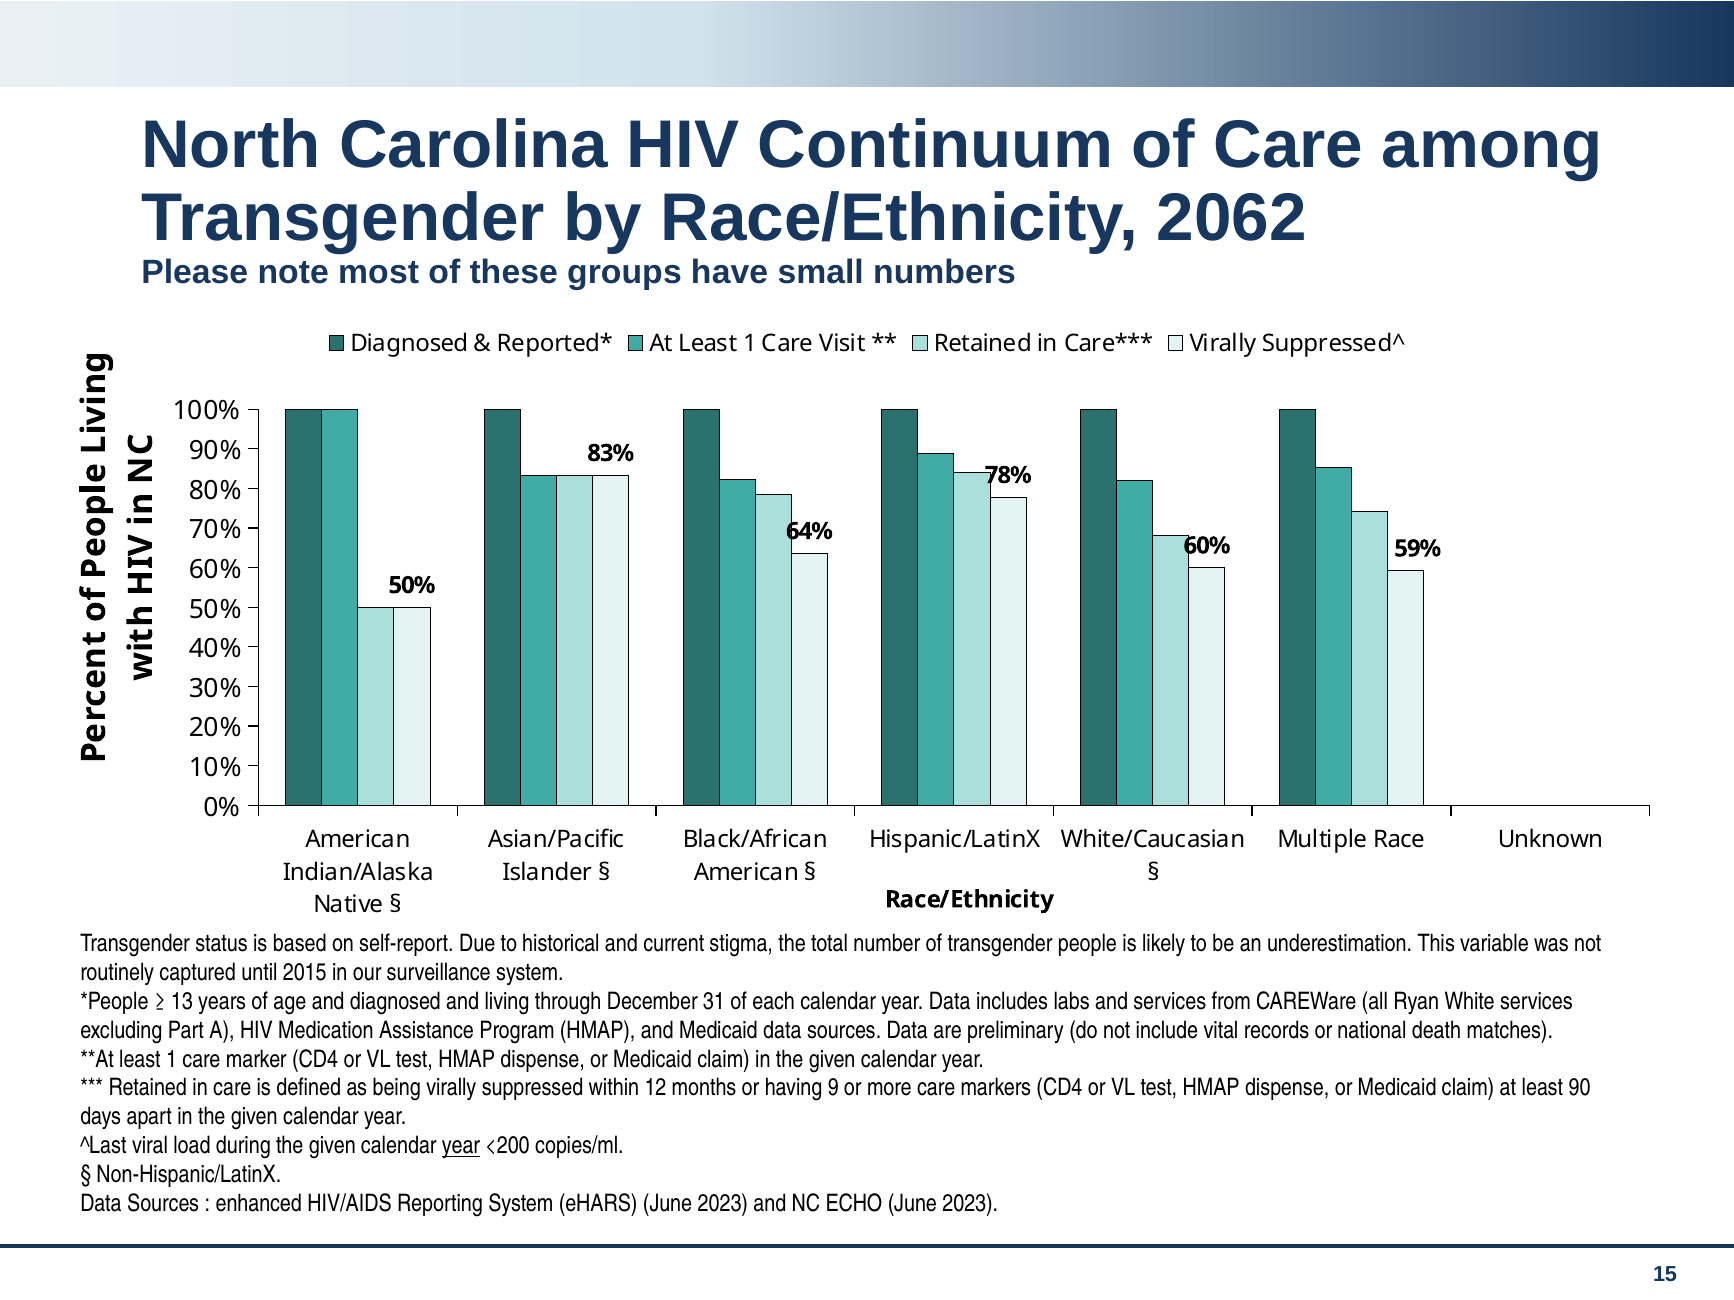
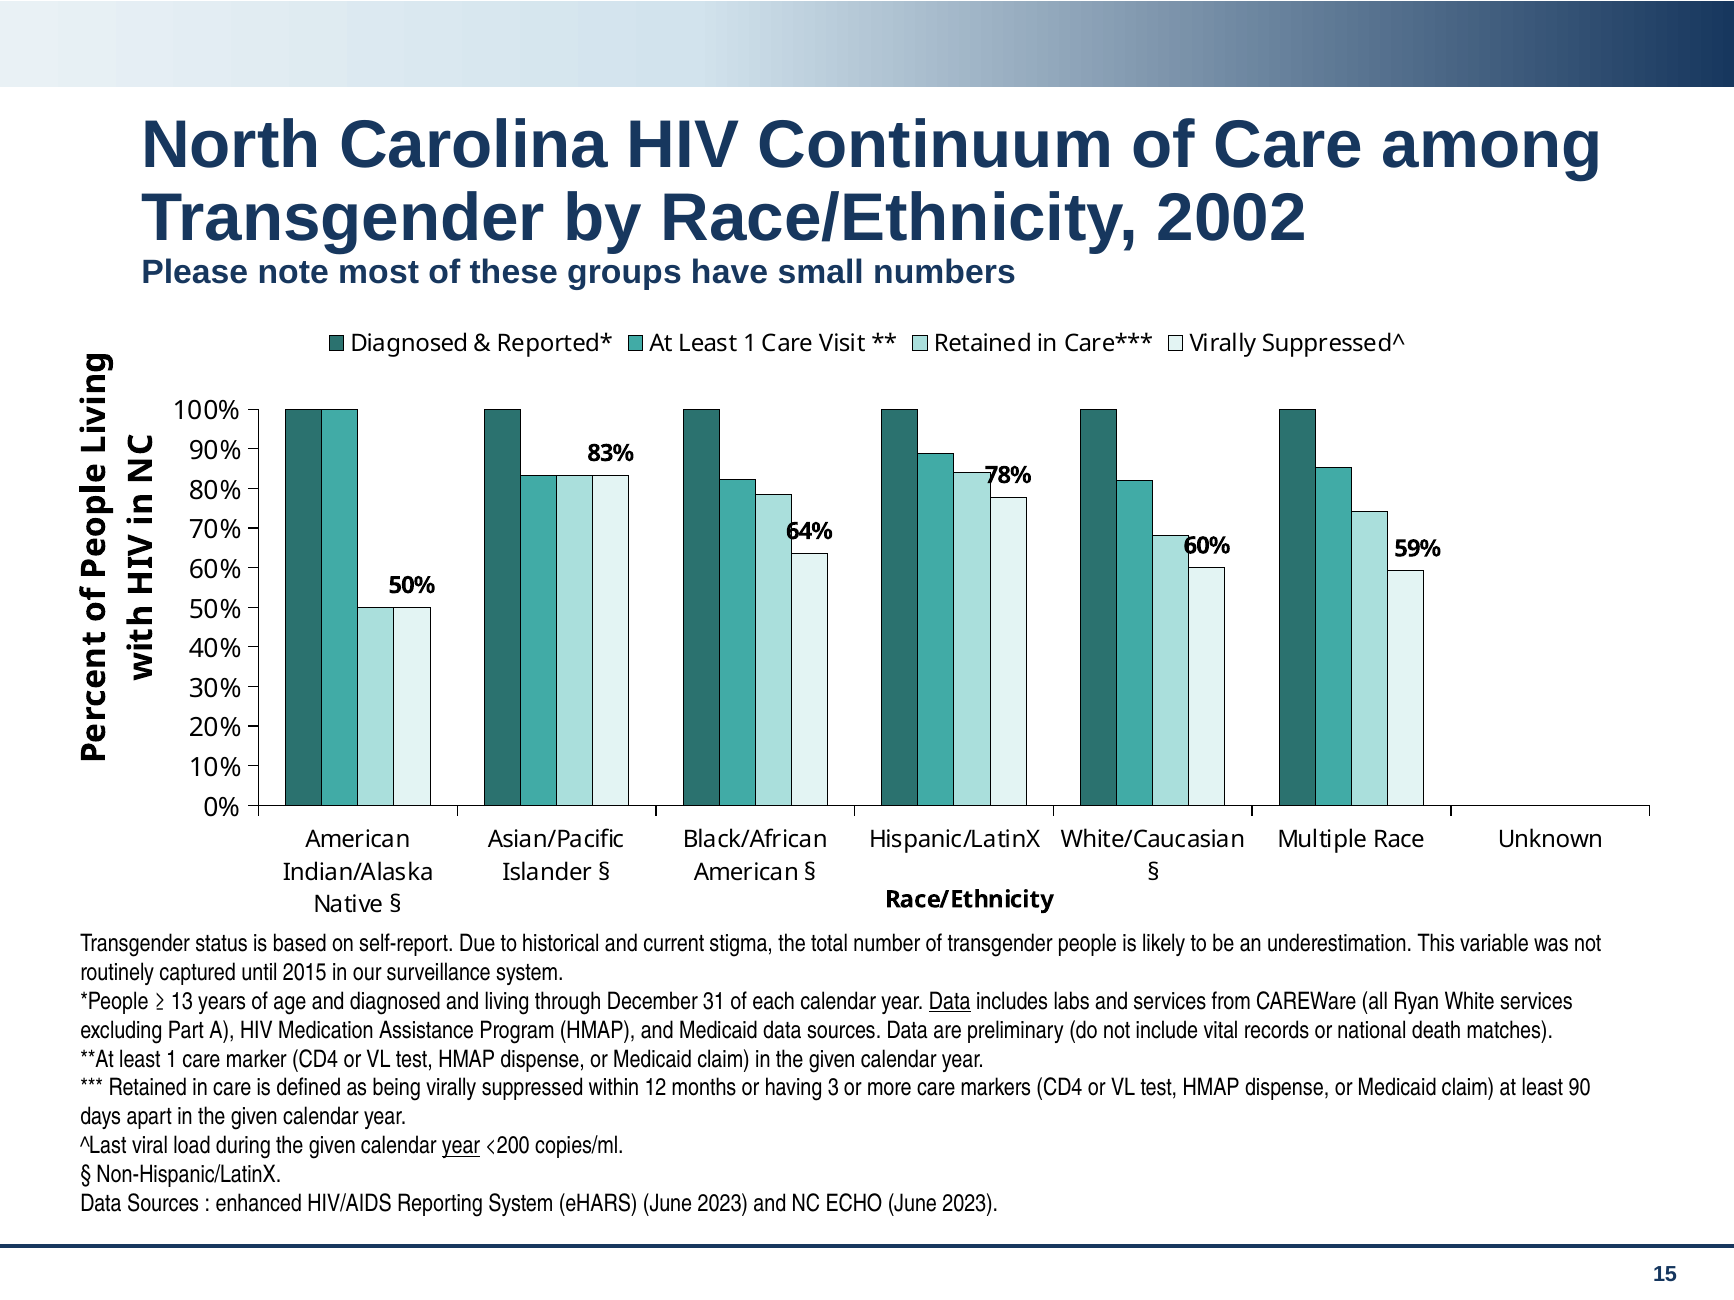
2062: 2062 -> 2002
Data at (950, 1002) underline: none -> present
9: 9 -> 3
